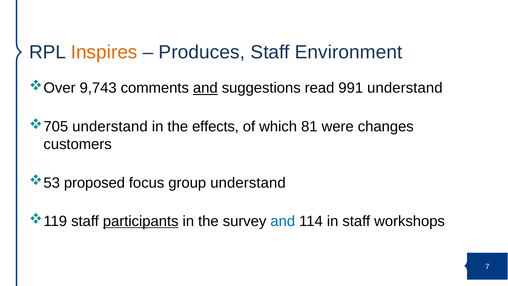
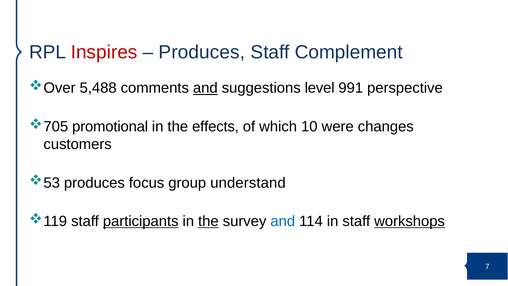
Inspires colour: orange -> red
Environment: Environment -> Complement
9,743: 9,743 -> 5,488
read: read -> level
991 understand: understand -> perspective
understand at (110, 126): understand -> promotional
81: 81 -> 10
proposed at (94, 183): proposed -> produces
the at (208, 221) underline: none -> present
workshops underline: none -> present
